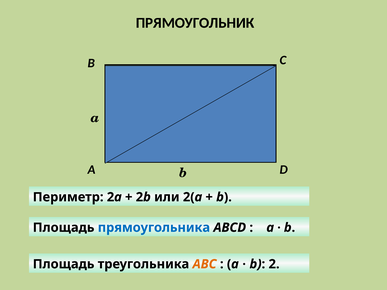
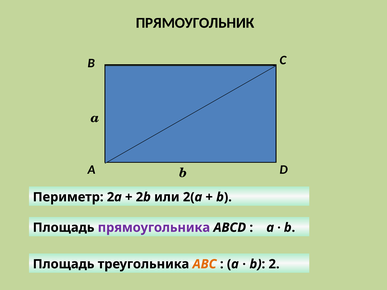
прямоугольника colour: blue -> purple
